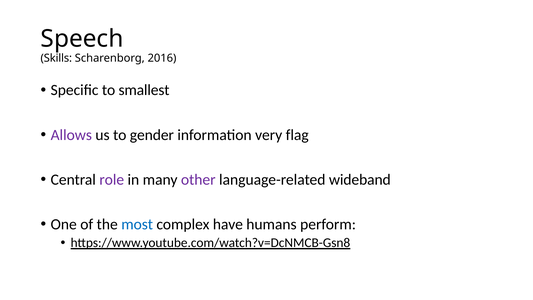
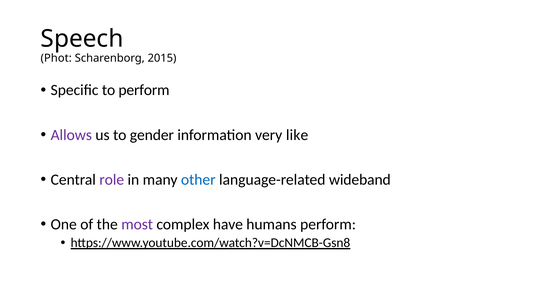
Skills: Skills -> Phot
2016: 2016 -> 2015
to smallest: smallest -> perform
flag: flag -> like
other colour: purple -> blue
most colour: blue -> purple
